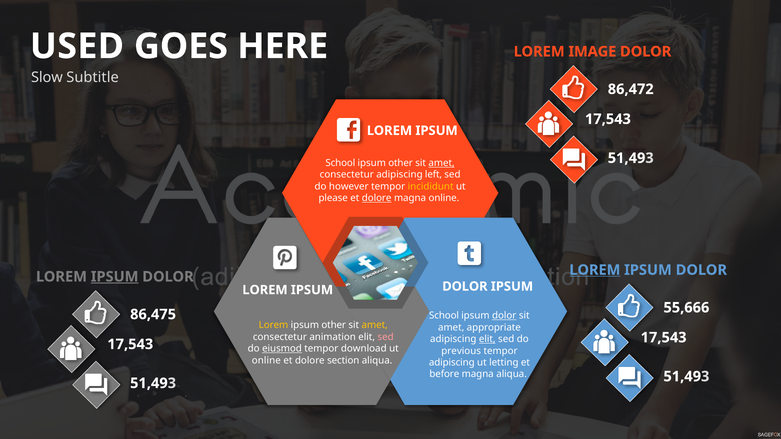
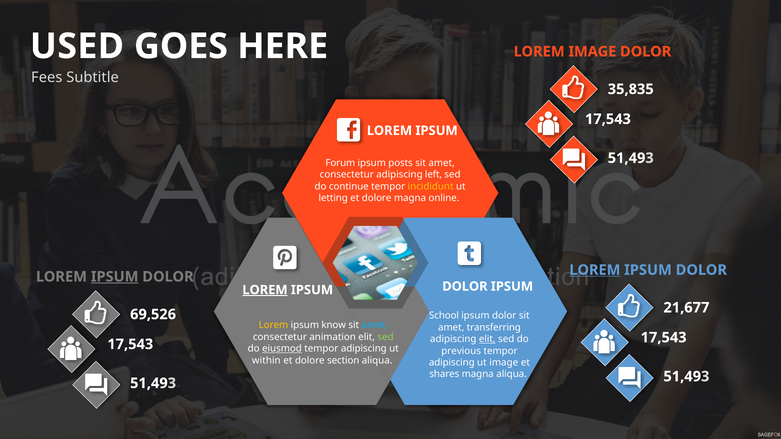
Slow: Slow -> Fees
86,472: 86,472 -> 35,835
School at (340, 163): School -> Forum
other at (401, 163): other -> posts
amet at (442, 163) underline: present -> none
however: however -> continue
please: please -> letting
dolore at (377, 198) underline: present -> none
LOREM at (265, 290) underline: none -> present
55,666: 55,666 -> 21,677
86,475: 86,475 -> 69,526
dolor at (504, 316) underline: present -> none
other at (334, 325): other -> know
amet at (375, 325) colour: yellow -> light blue
appropriate: appropriate -> transferring
sed at (386, 337) colour: pink -> light green
download at (364, 349): download -> adipiscing
online at (266, 361): online -> within
ut letting: letting -> image
before: before -> shares
